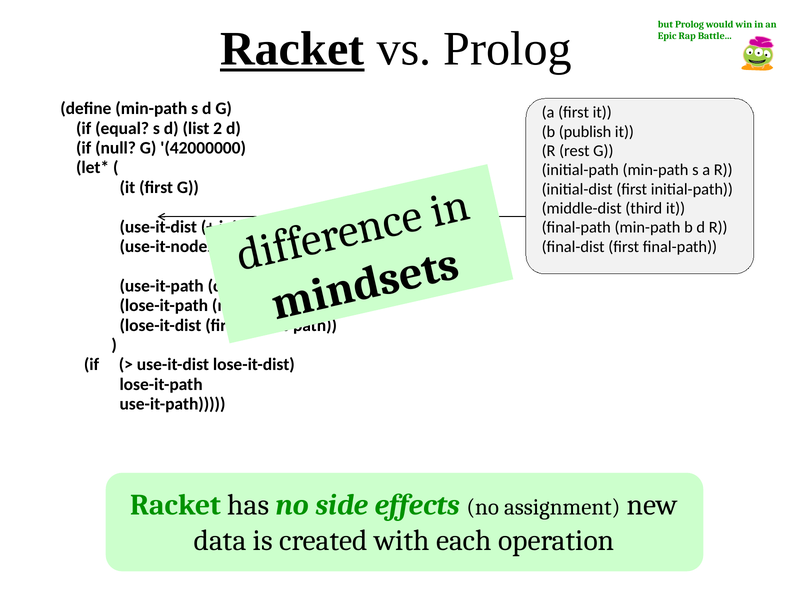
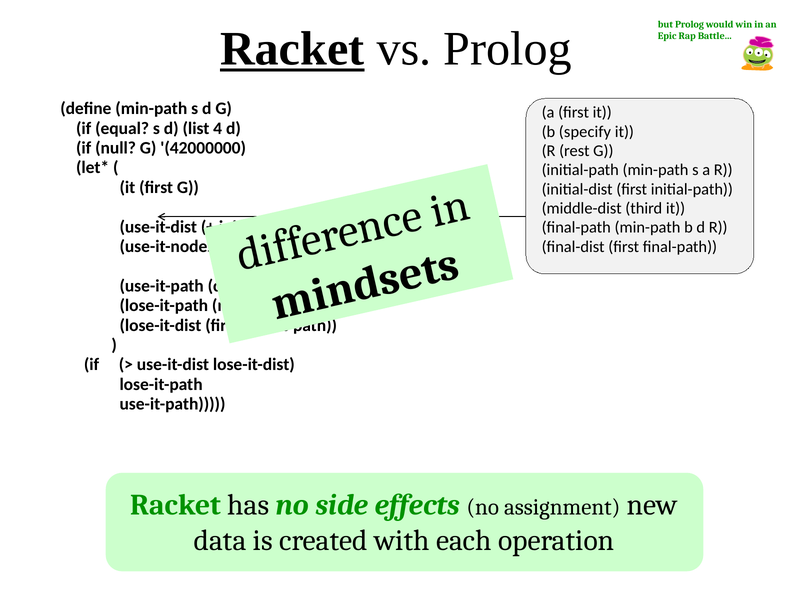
2: 2 -> 4
publish: publish -> specify
